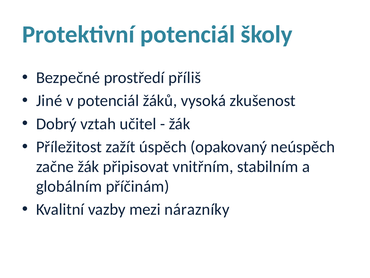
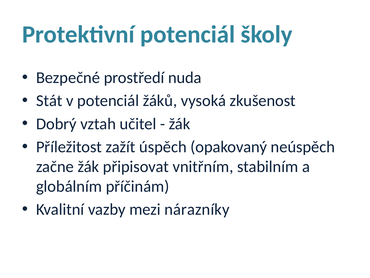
příliš: příliš -> nuda
Jiné: Jiné -> Stát
